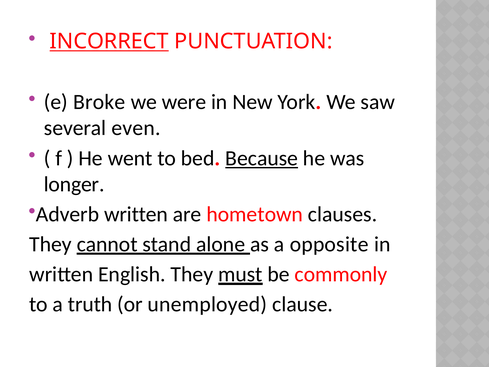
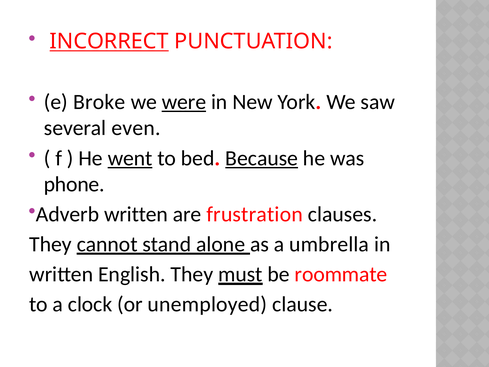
were underline: none -> present
went underline: none -> present
longer: longer -> phone
hometown: hometown -> frustration
opposite: opposite -> umbrella
commonly: commonly -> roommate
truth: truth -> clock
